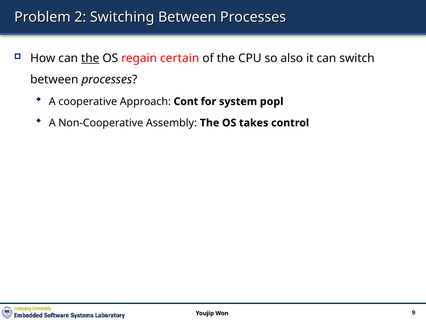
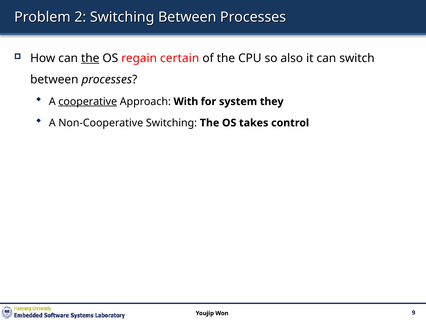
cooperative underline: none -> present
Cont: Cont -> With
popl: popl -> they
Non-Cooperative Assembly: Assembly -> Switching
